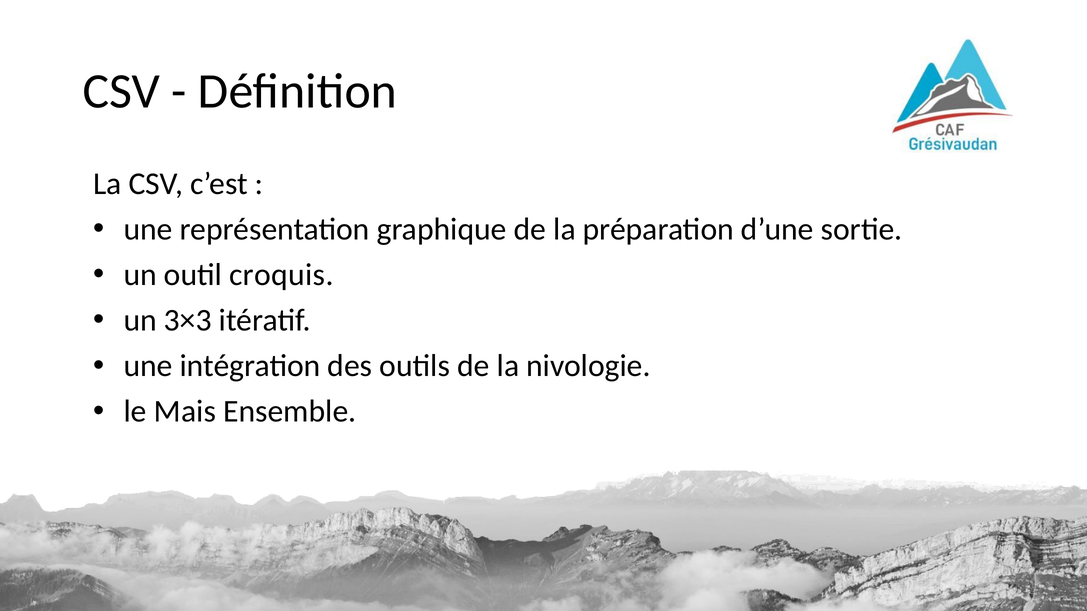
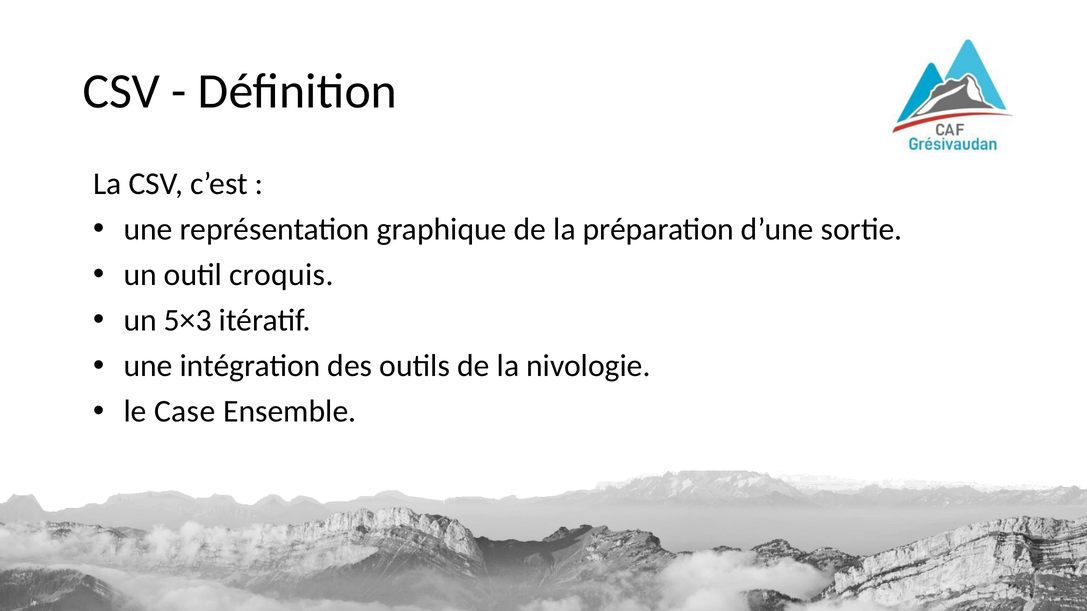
3×3: 3×3 -> 5×3
Mais: Mais -> Case
